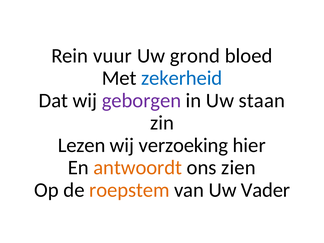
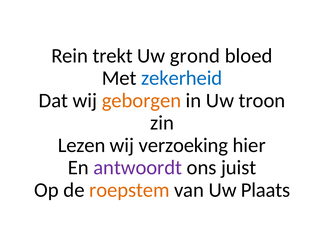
vuur: vuur -> trekt
geborgen colour: purple -> orange
staan: staan -> troon
antwoordt colour: orange -> purple
zien: zien -> juist
Vader: Vader -> Plaats
